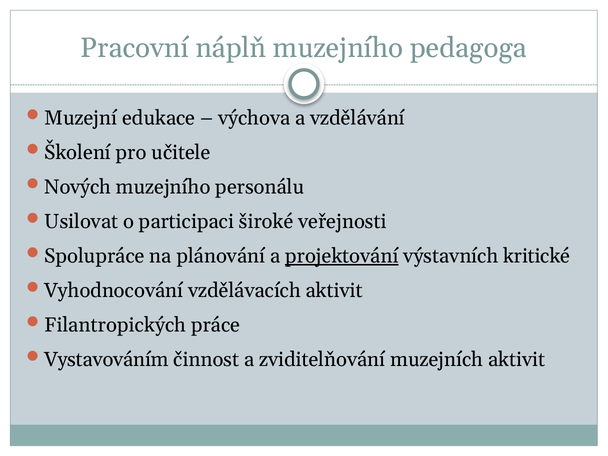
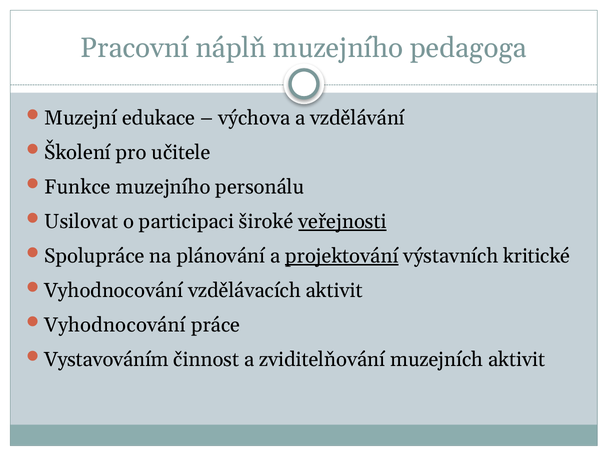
Nových: Nových -> Funkce
veřejnosti underline: none -> present
Filantropických at (115, 325): Filantropických -> Vyhodnocování
